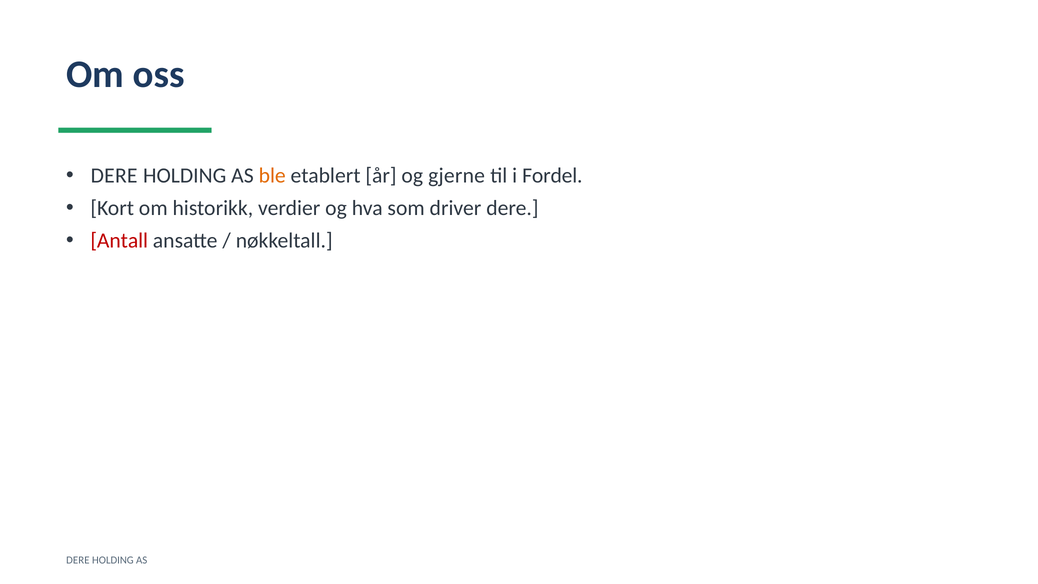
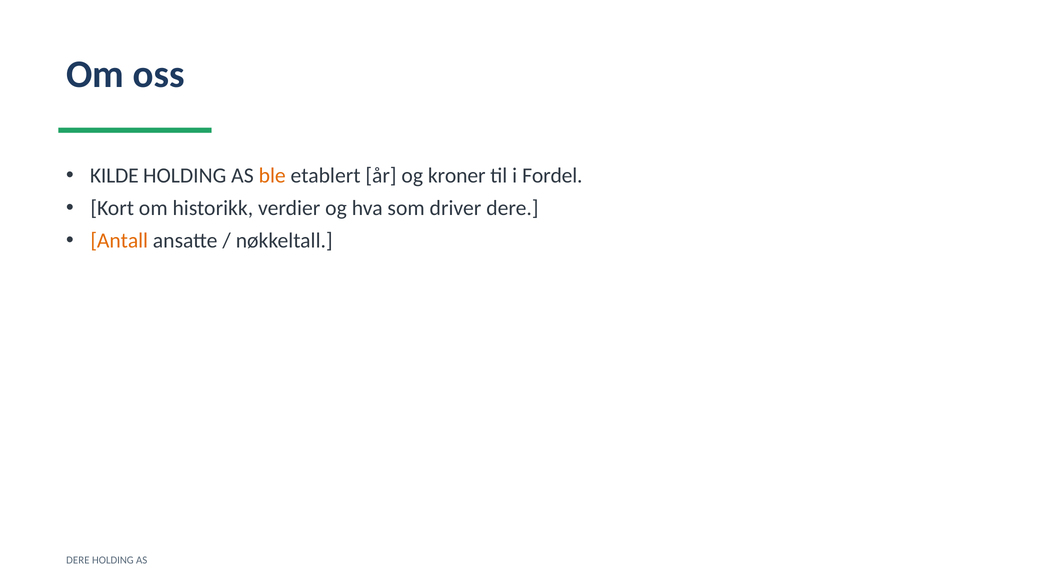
DERE at (114, 176): DERE -> KILDE
gjerne: gjerne -> kroner
Antall colour: red -> orange
